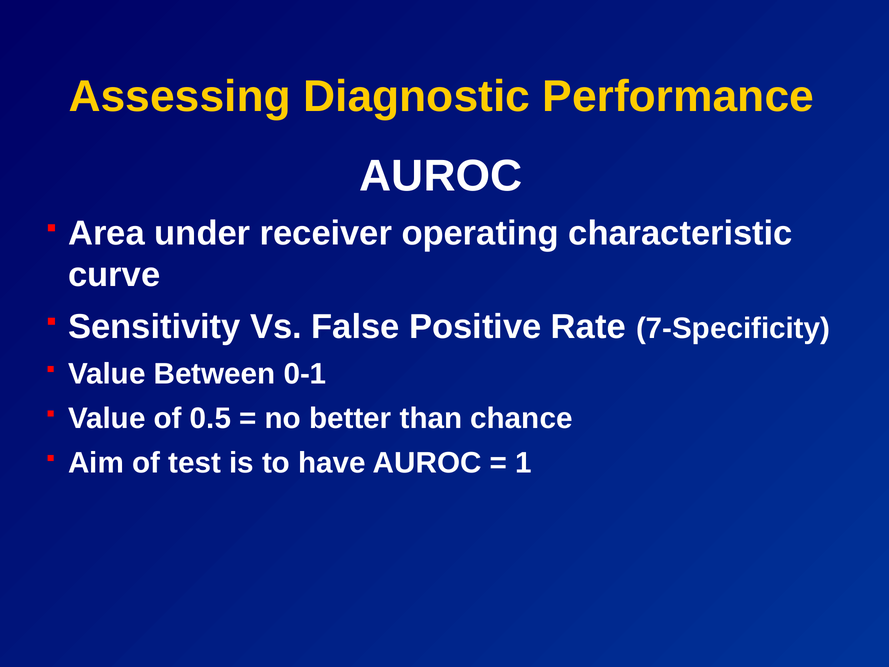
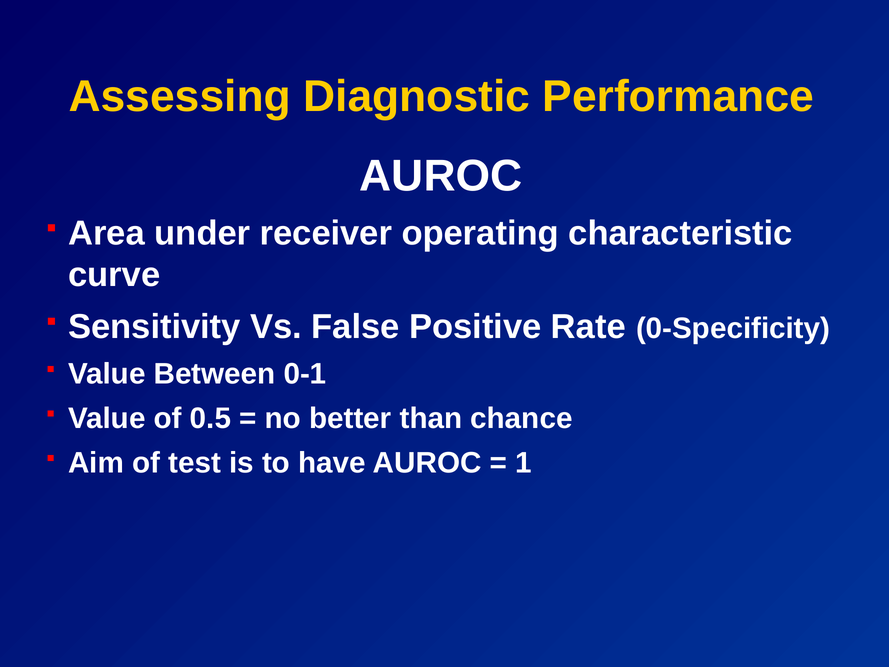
7-Specificity: 7-Specificity -> 0-Specificity
